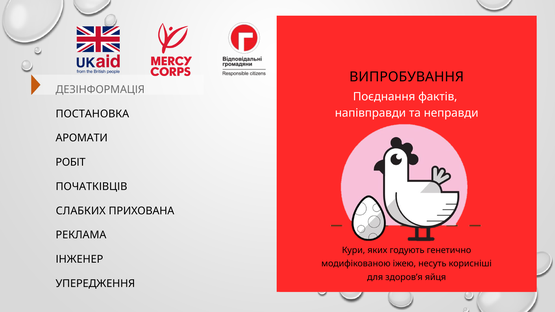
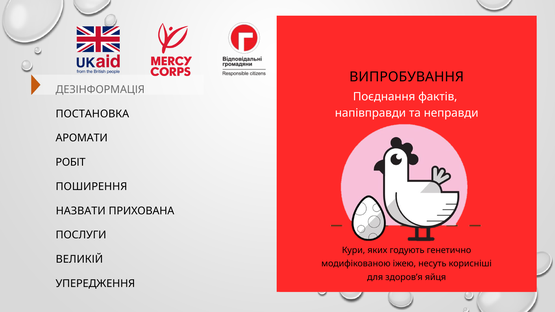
ПОЧАТКІВЦІВ: ПОЧАТКІВЦІВ -> ПОШИРЕННЯ
СЛАБКИХ: СЛАБКИХ -> НАЗВАТИ
РЕКЛАМА: РЕКЛАМА -> ПОСЛУГИ
ІНЖЕНЕР: ІНЖЕНЕР -> ВЕЛИКІЙ
